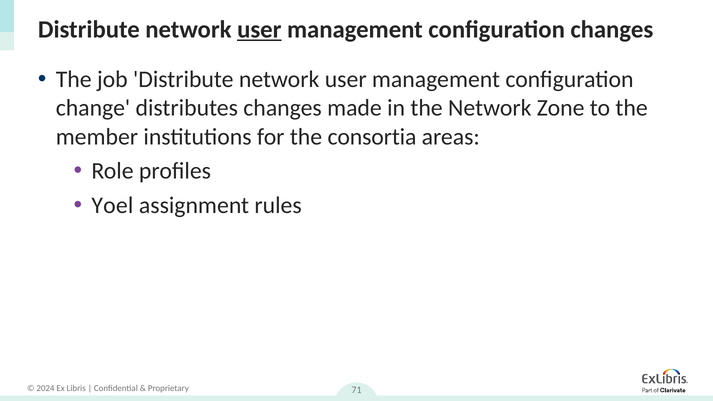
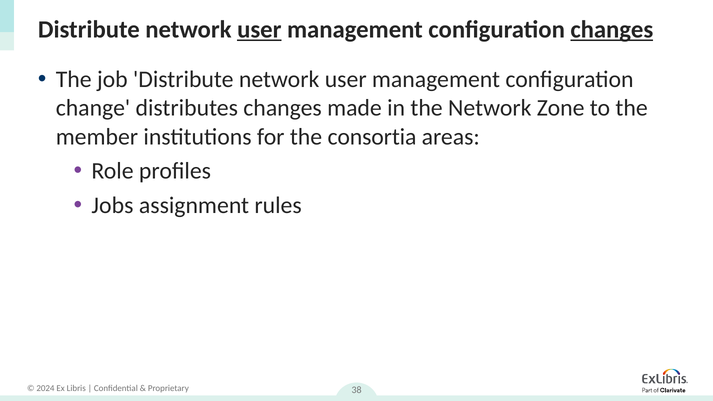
changes at (612, 30) underline: none -> present
Yoel: Yoel -> Jobs
71: 71 -> 38
